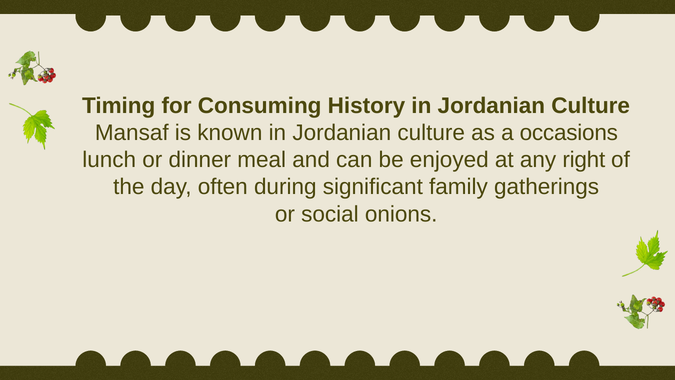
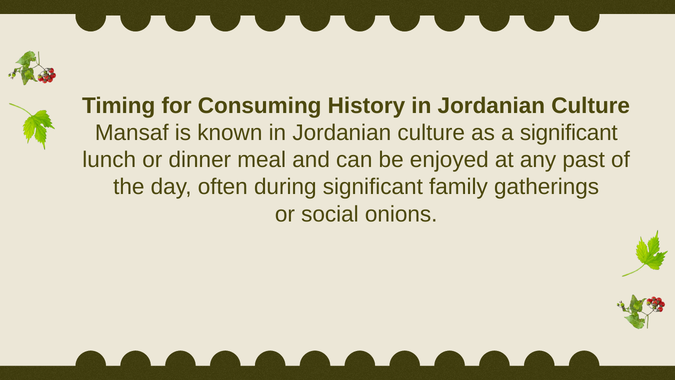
a occasions: occasions -> significant
right: right -> past
